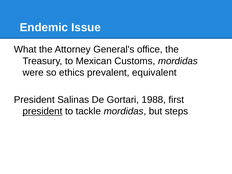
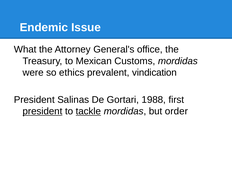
equivalent: equivalent -> vindication
tackle underline: none -> present
steps: steps -> order
